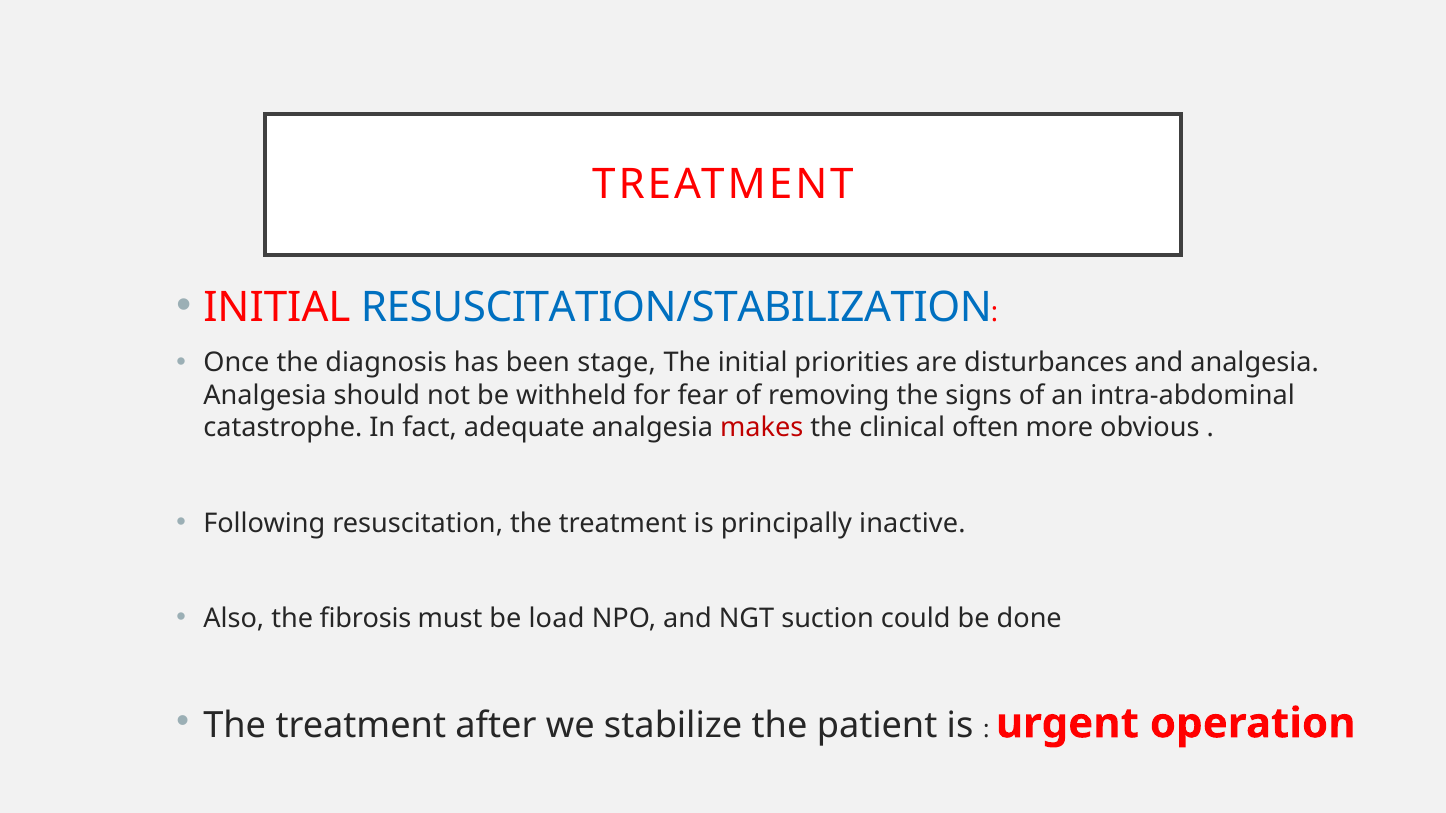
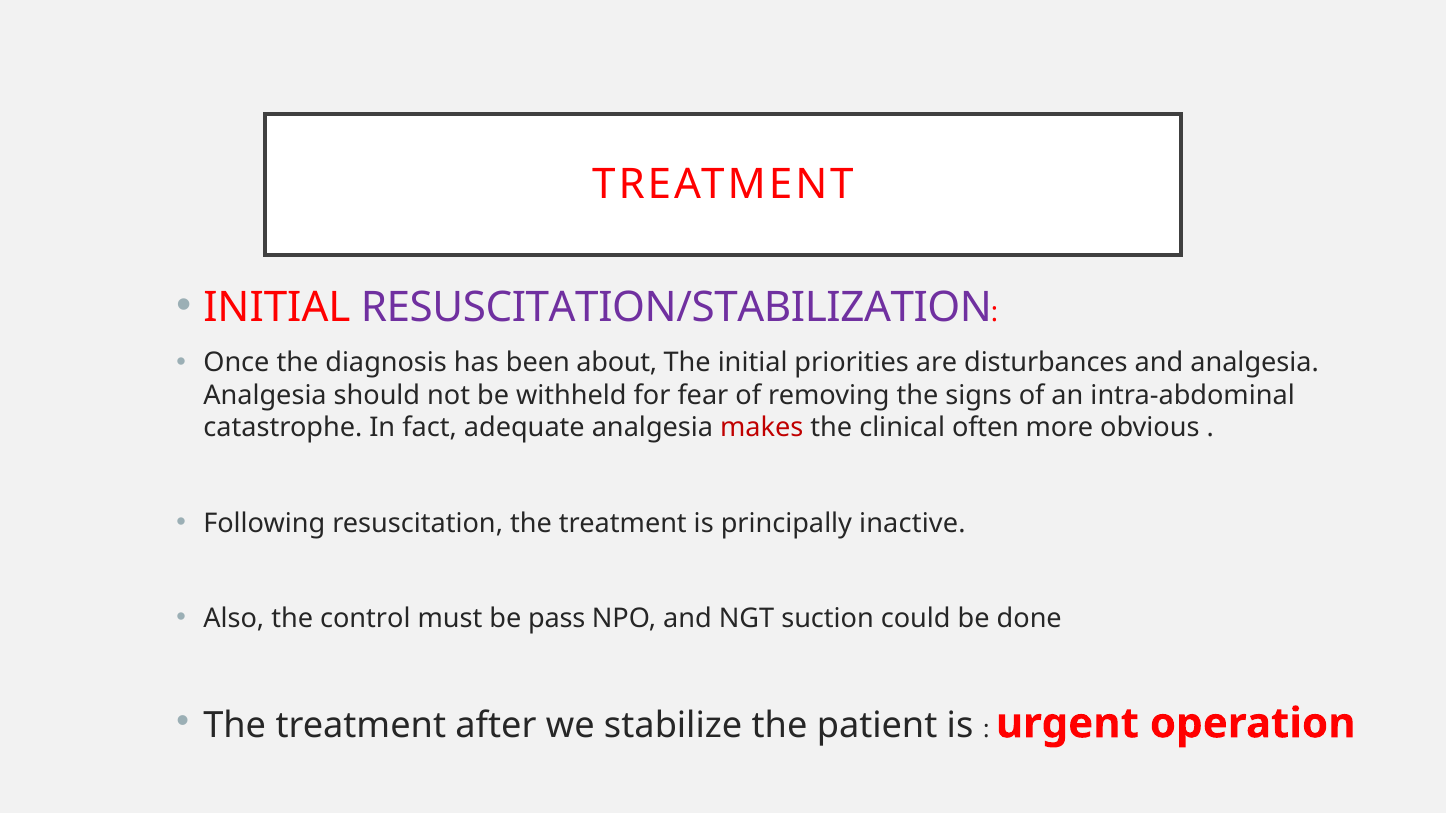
RESUSCITATION/STABILIZATION colour: blue -> purple
stage: stage -> about
fibrosis: fibrosis -> control
load: load -> pass
